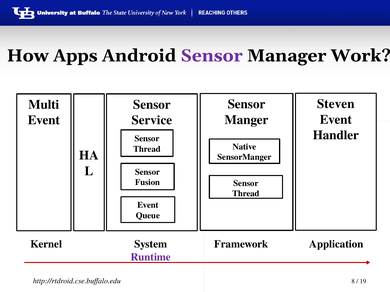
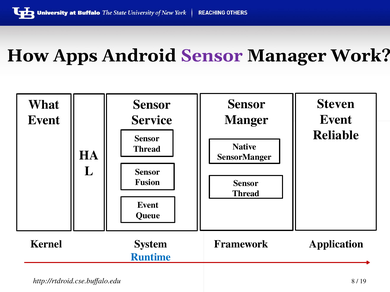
Multi: Multi -> What
Handler: Handler -> Reliable
Runtime colour: purple -> blue
